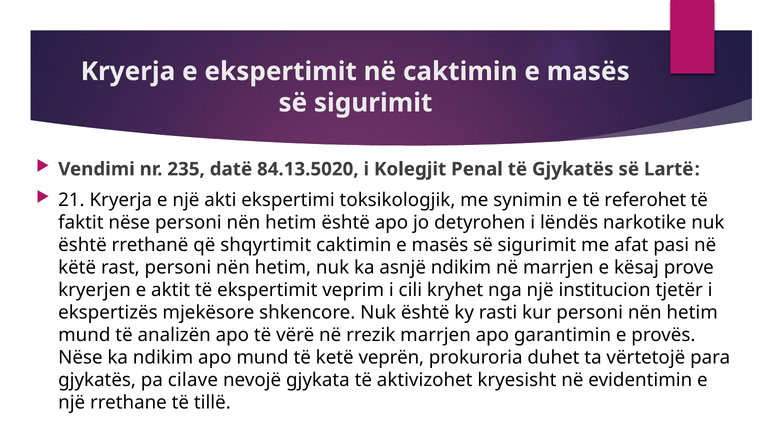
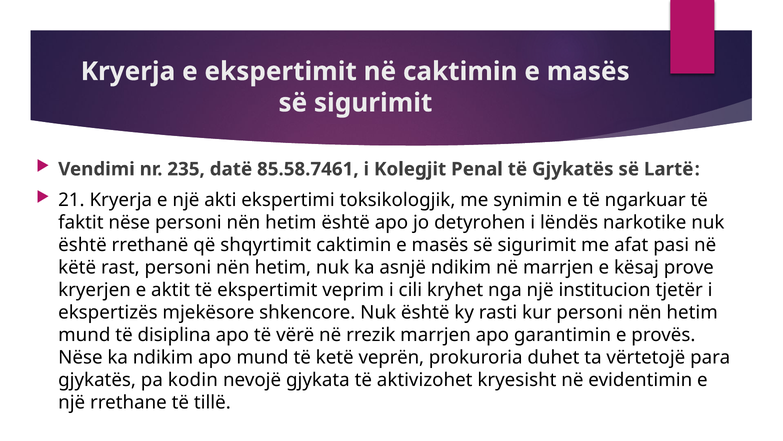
84.13.5020: 84.13.5020 -> 85.58.7461
referohet: referohet -> ngarkuar
analizën: analizën -> disiplina
cilave: cilave -> kodin
